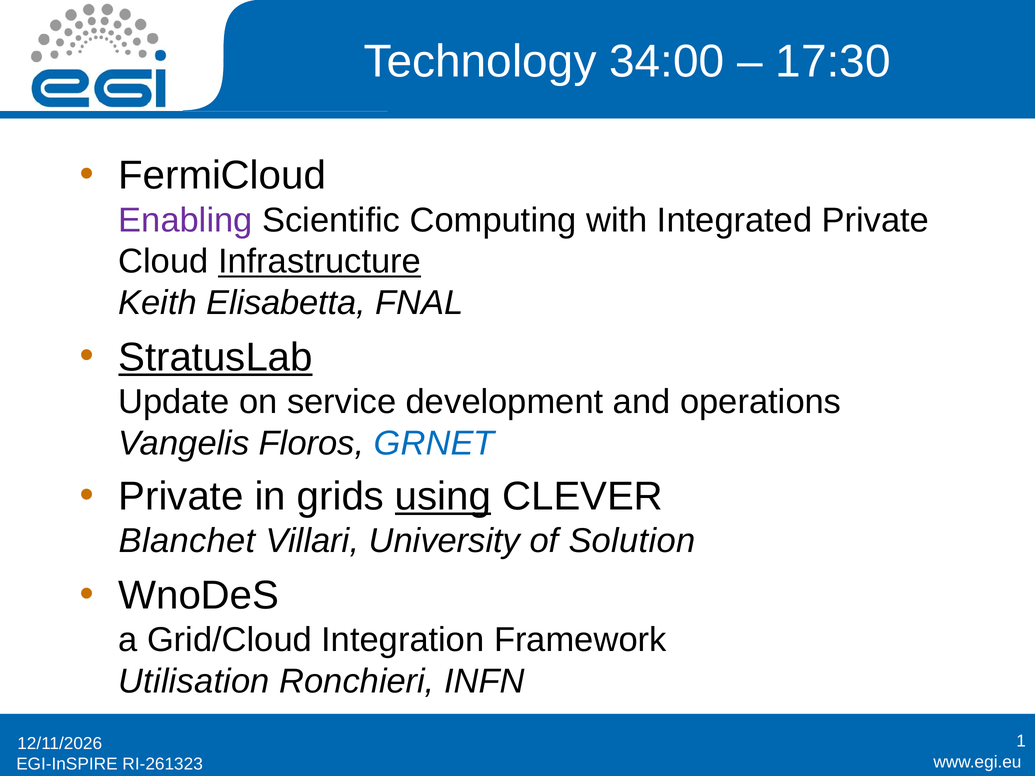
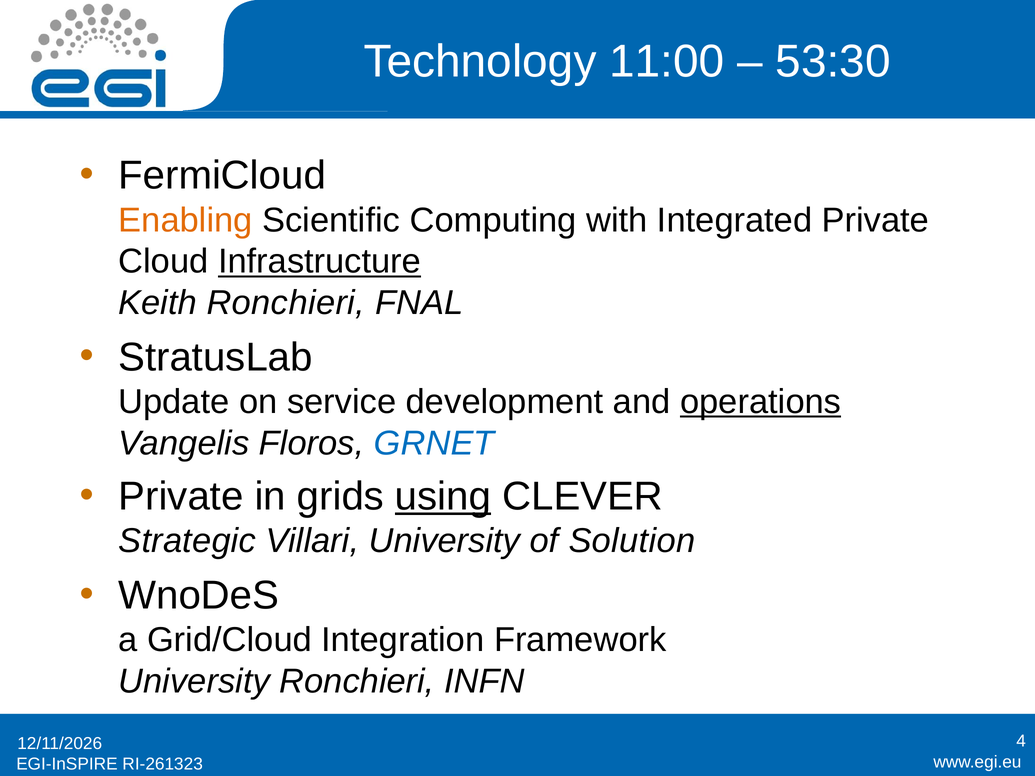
34:00: 34:00 -> 11:00
17:30: 17:30 -> 53:30
Enabling colour: purple -> orange
Keith Elisabetta: Elisabetta -> Ronchieri
StratusLab underline: present -> none
operations underline: none -> present
Blanchet: Blanchet -> Strategic
Utilisation at (194, 681): Utilisation -> University
1: 1 -> 4
